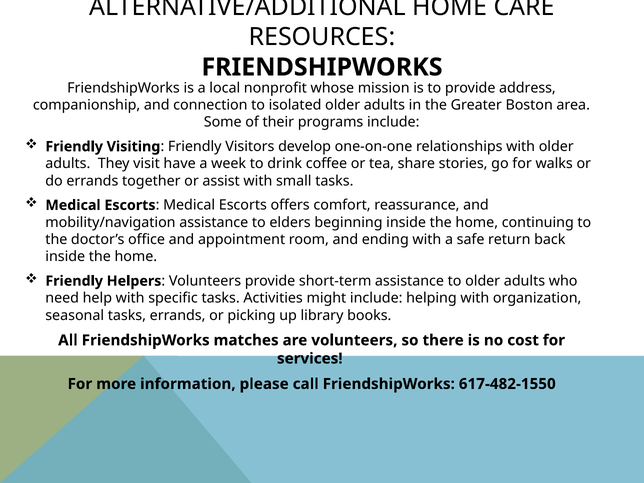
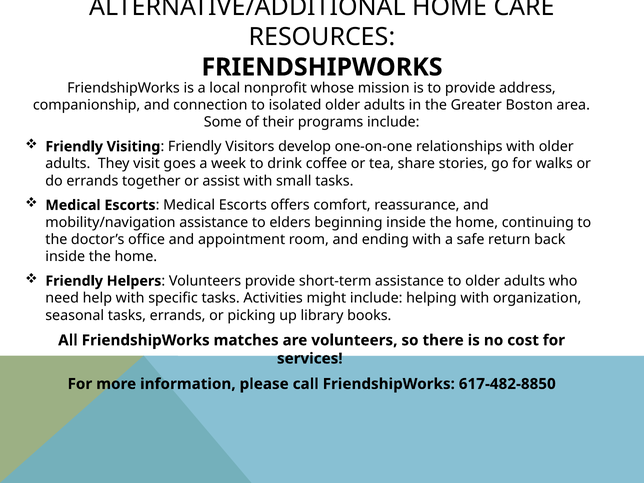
have: have -> goes
617-482-1550: 617-482-1550 -> 617-482-8850
